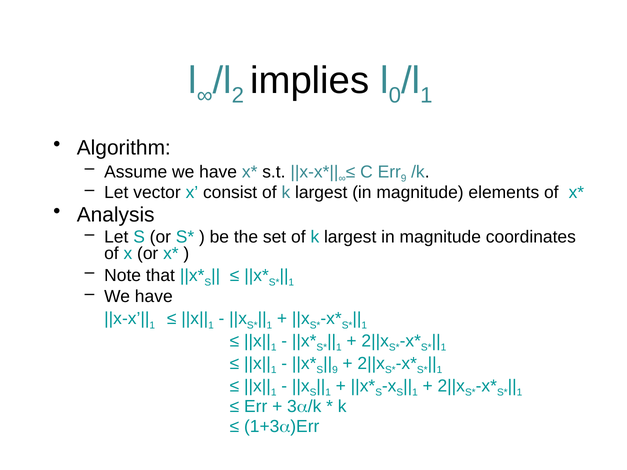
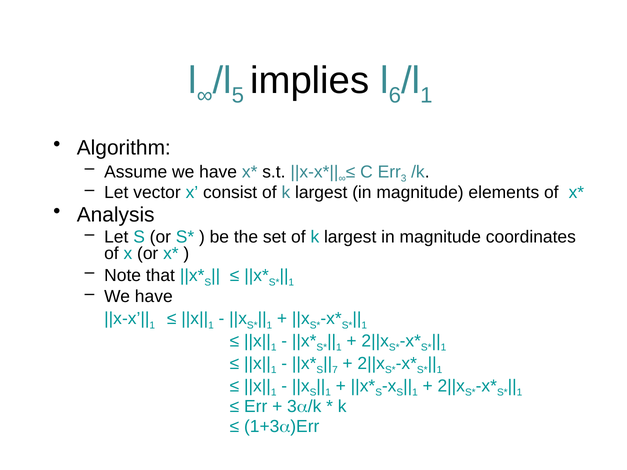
2: 2 -> 5
0: 0 -> 6
Err 9: 9 -> 3
9 at (335, 370): 9 -> 7
